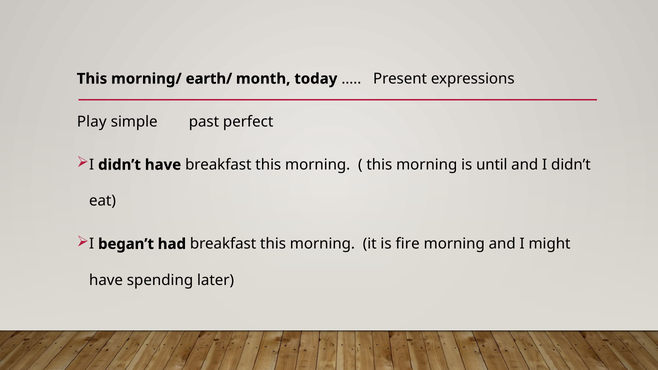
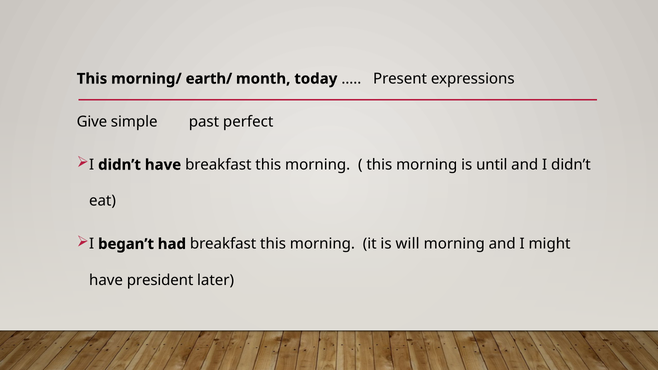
Play: Play -> Give
fire: fire -> will
spending: spending -> president
